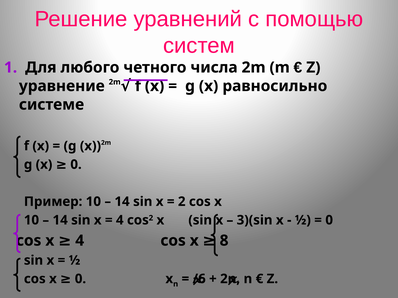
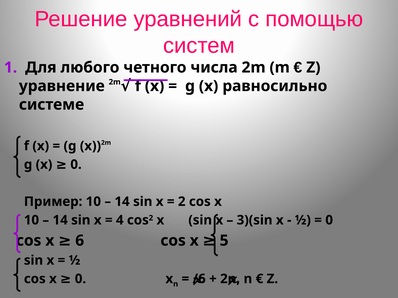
8: 8 -> 5
x 4: 4 -> 6
